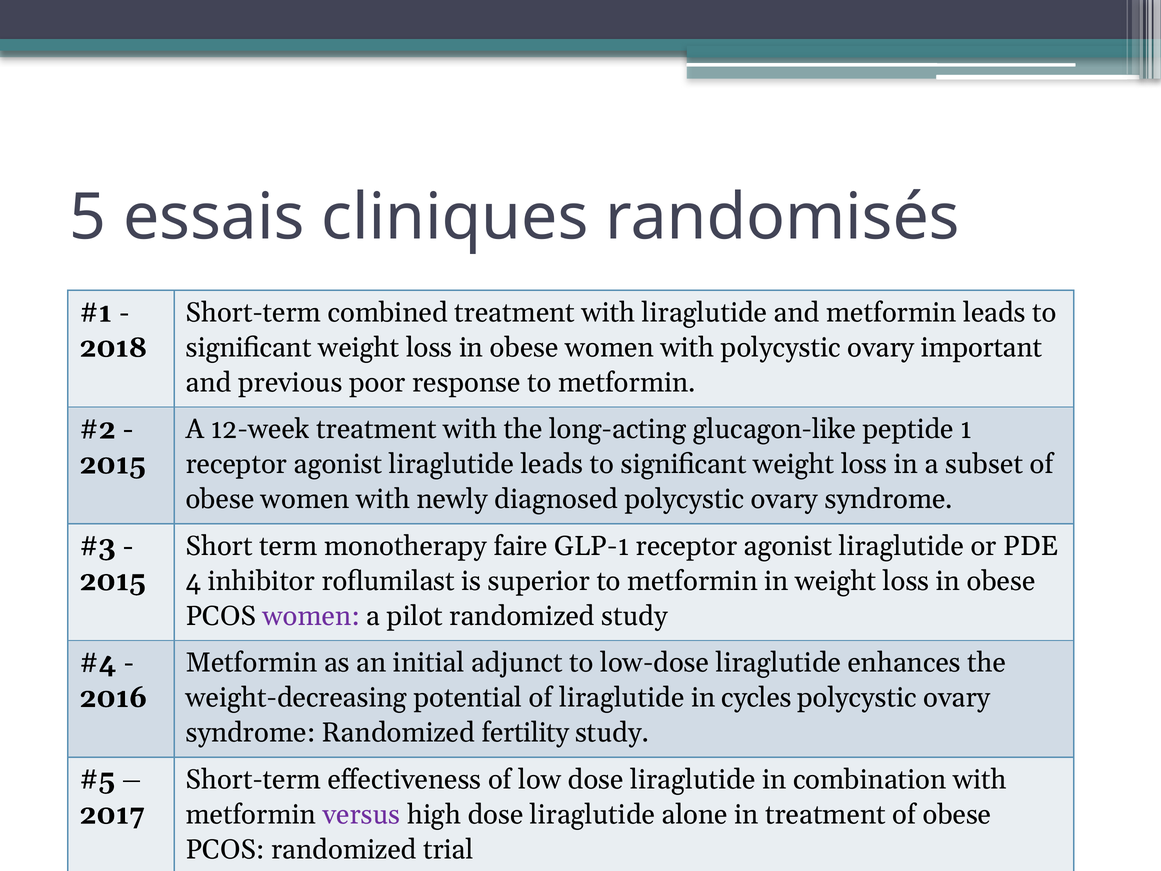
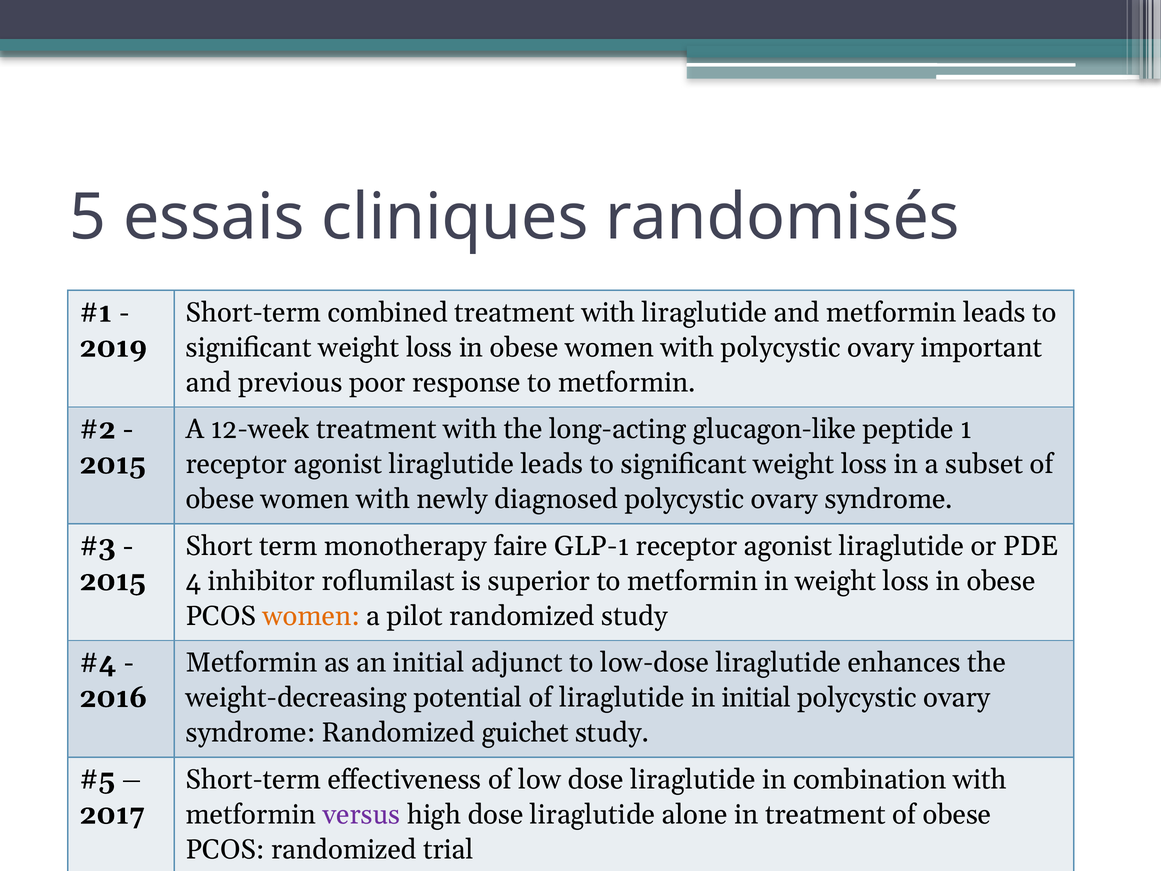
2018: 2018 -> 2019
women at (311, 616) colour: purple -> orange
in cycles: cycles -> initial
fertility: fertility -> guichet
